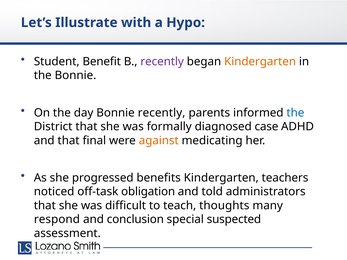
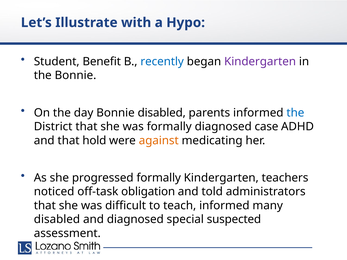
recently at (162, 62) colour: purple -> blue
Kindergarten at (260, 62) colour: orange -> purple
Bonnie recently: recently -> disabled
final: final -> hold
progressed benefits: benefits -> formally
teach thoughts: thoughts -> informed
respond at (57, 220): respond -> disabled
and conclusion: conclusion -> diagnosed
